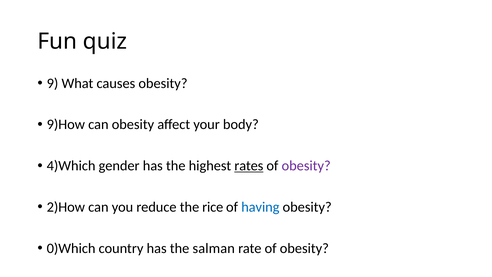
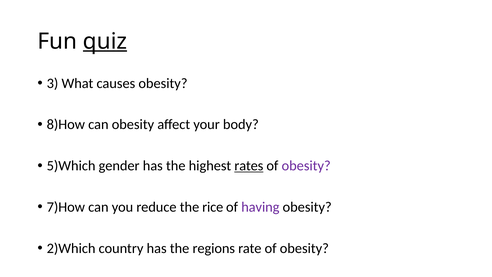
quiz underline: none -> present
9: 9 -> 3
9)How: 9)How -> 8)How
4)Which: 4)Which -> 5)Which
2)How: 2)How -> 7)How
having colour: blue -> purple
0)Which: 0)Which -> 2)Which
salman: salman -> regions
